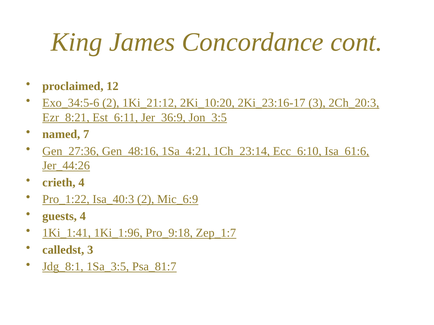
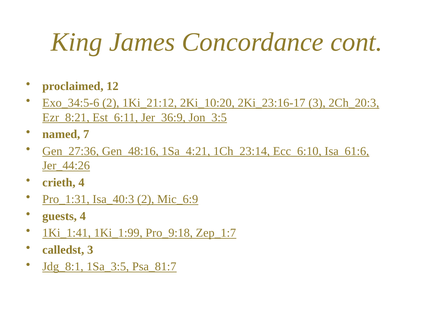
Pro_1:22: Pro_1:22 -> Pro_1:31
1Ki_1:96: 1Ki_1:96 -> 1Ki_1:99
